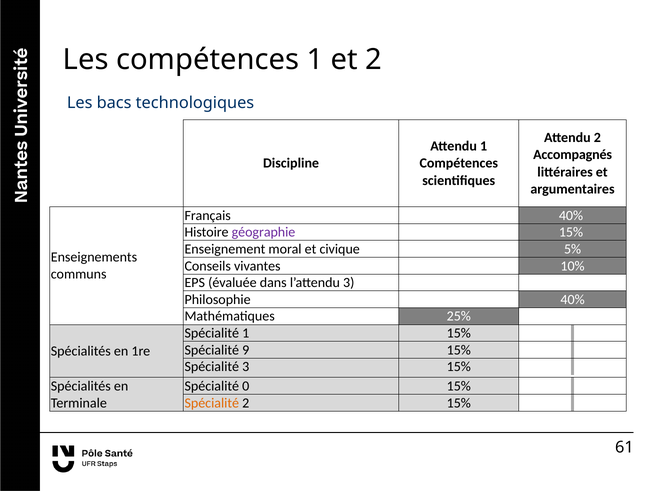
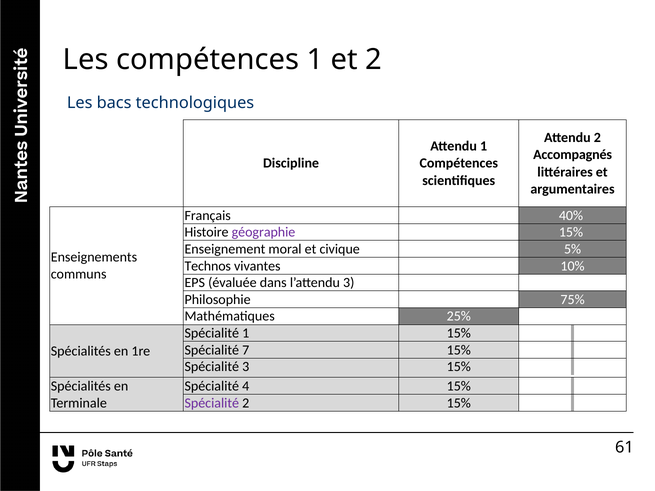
Conseils: Conseils -> Technos
Philosophie 40%: 40% -> 75%
9: 9 -> 7
0: 0 -> 4
Spécialité at (212, 403) colour: orange -> purple
